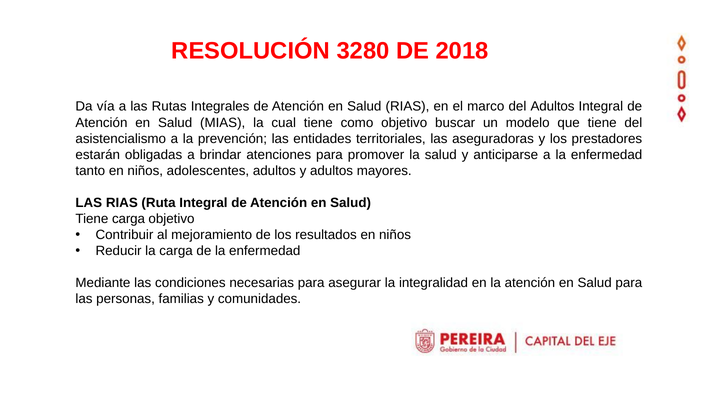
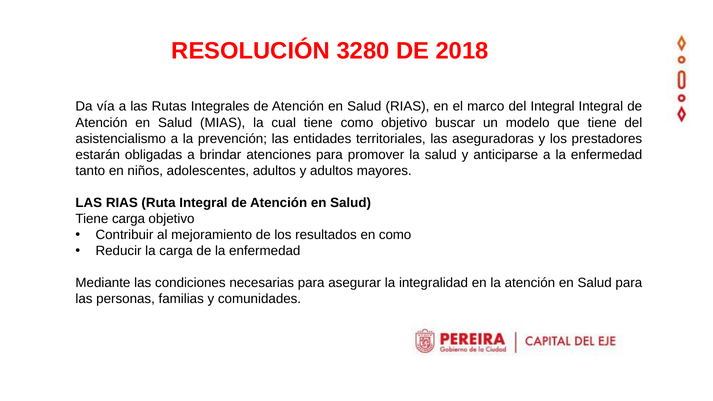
del Adultos: Adultos -> Integral
resultados en niños: niños -> como
